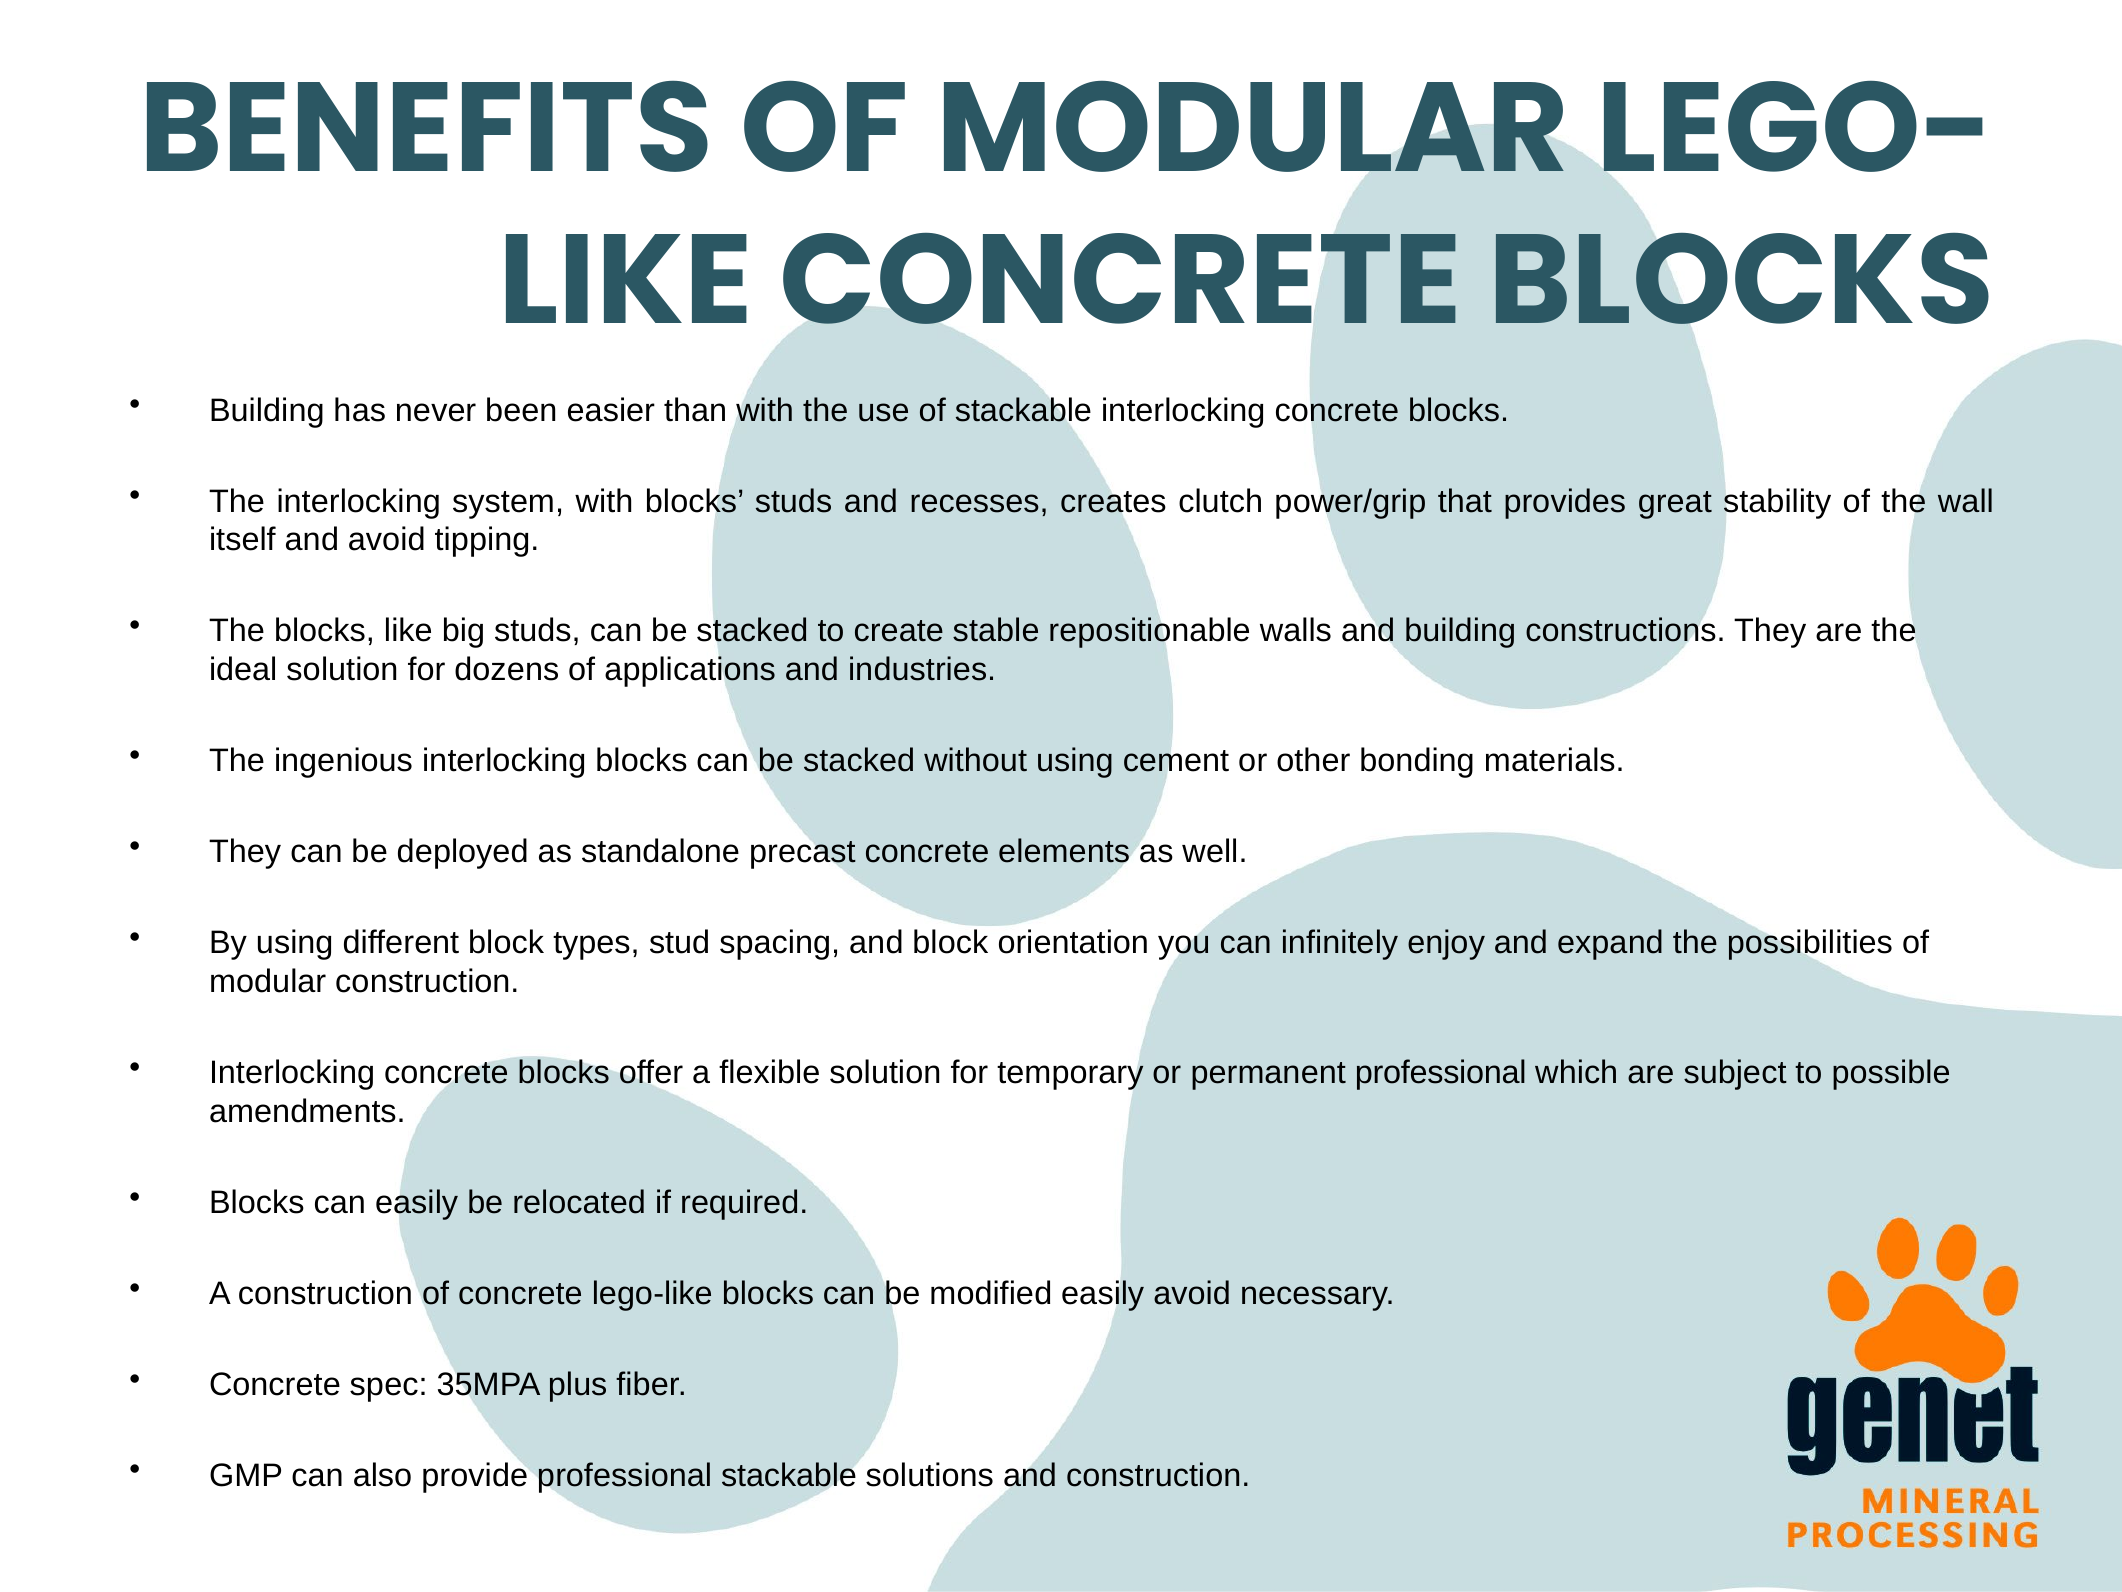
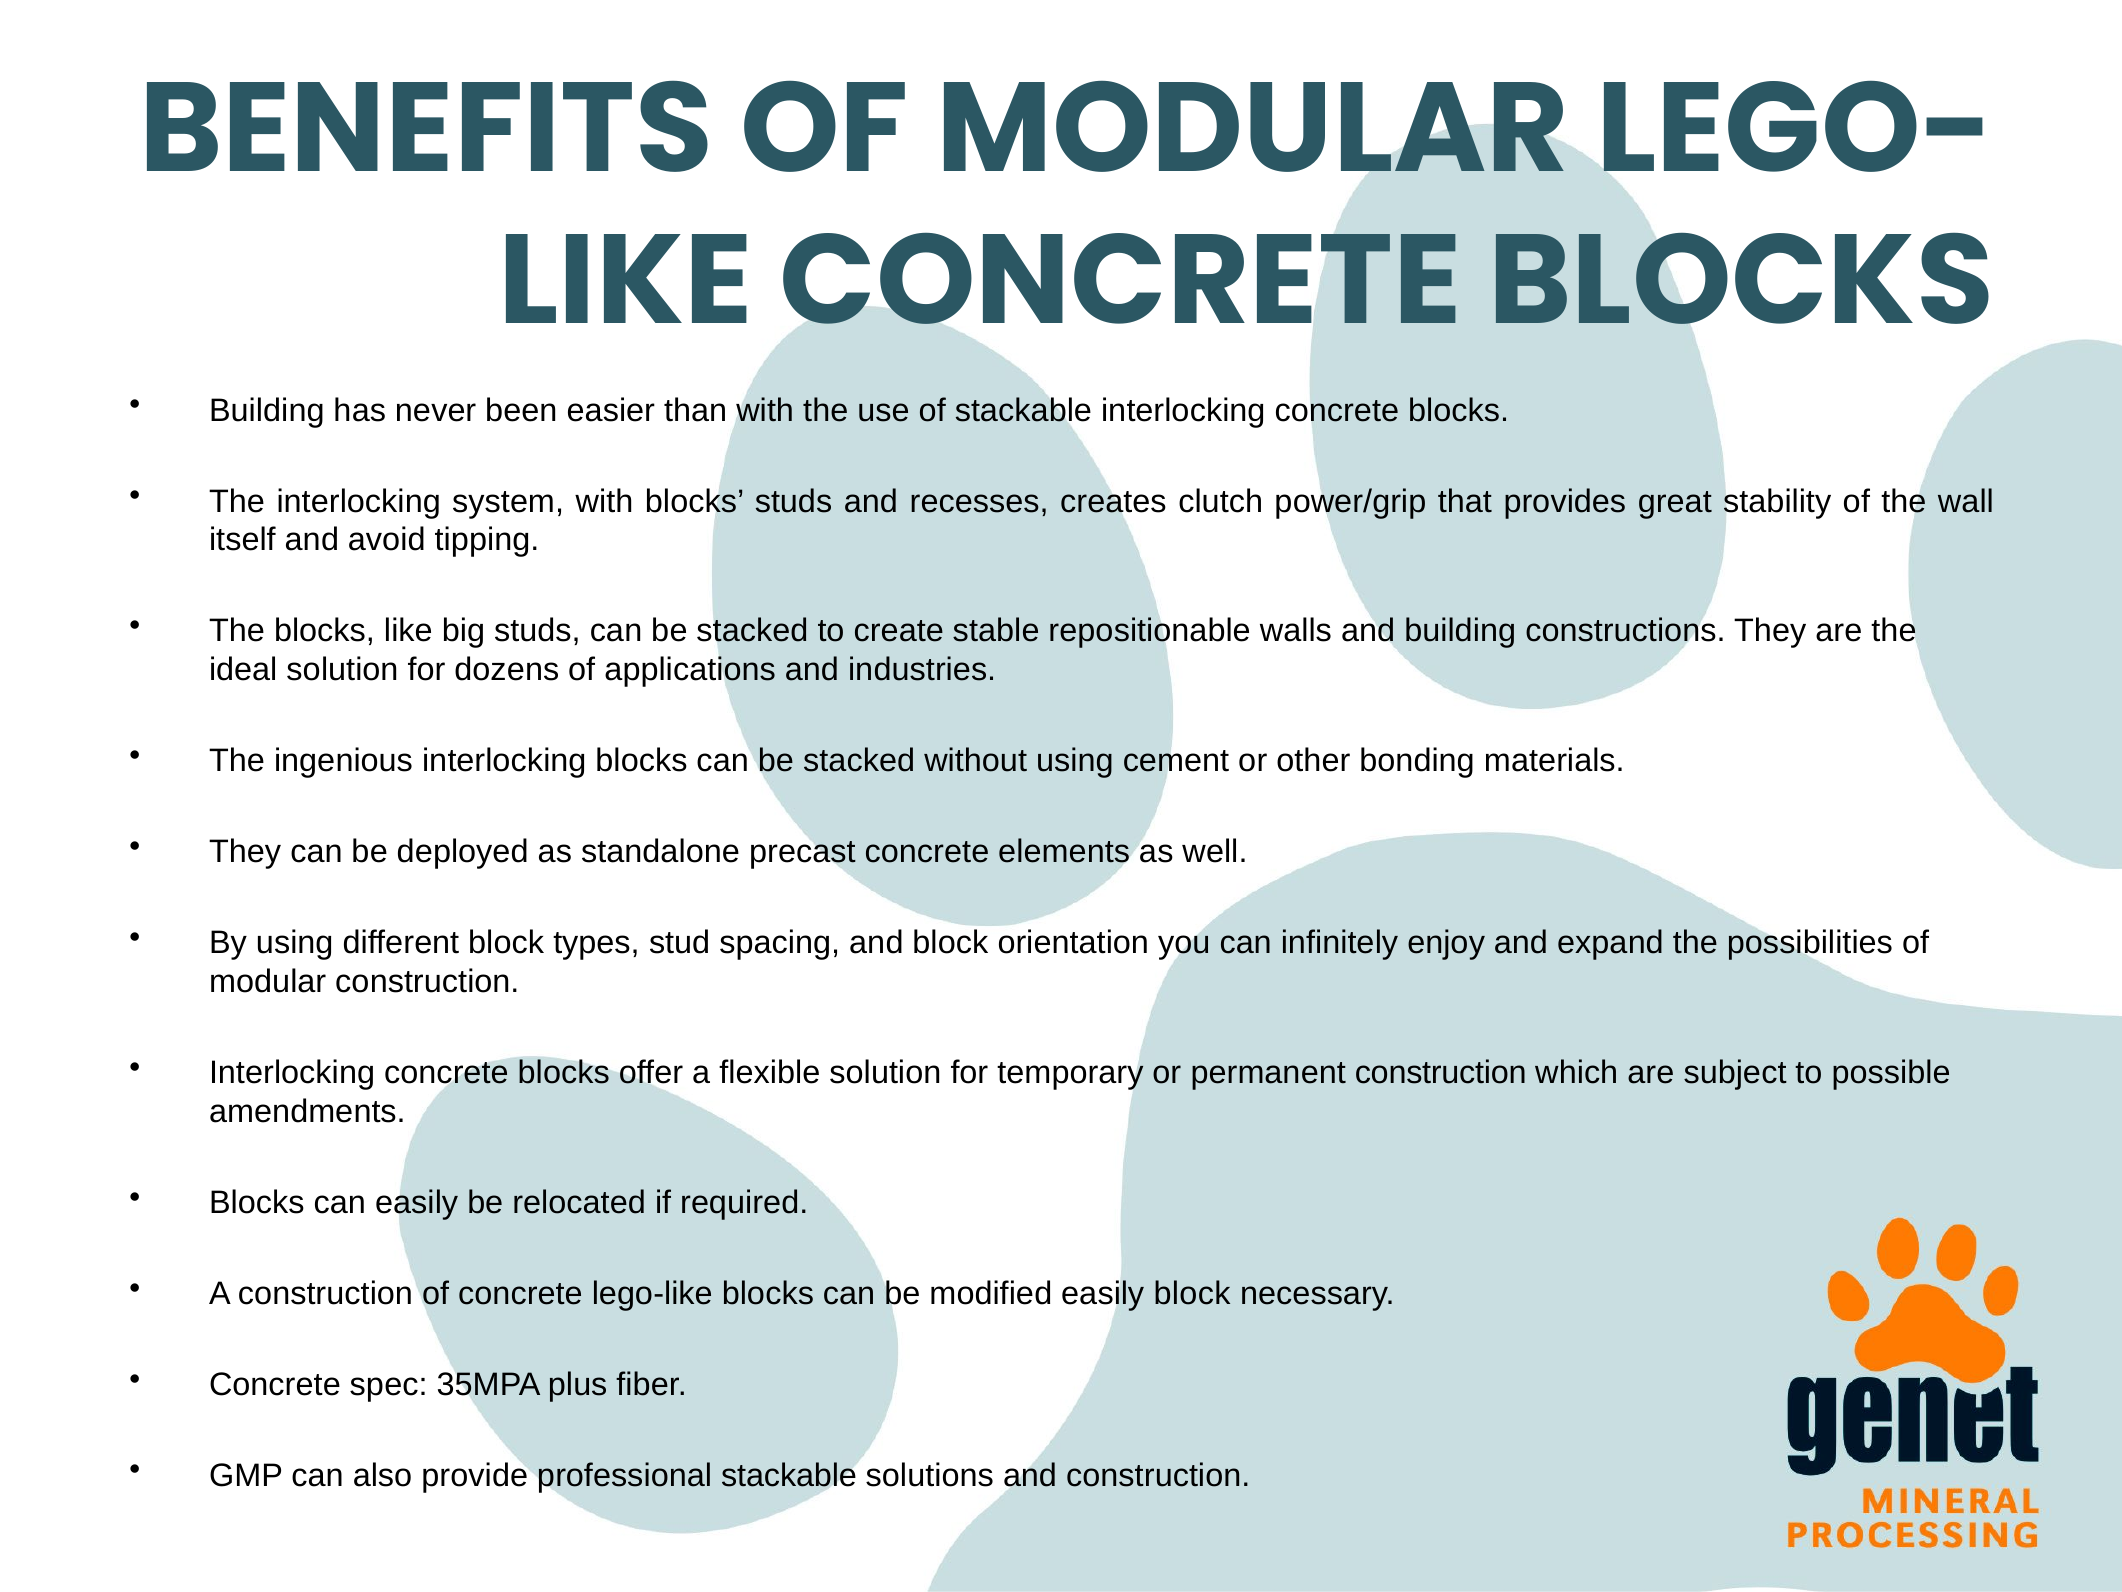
permanent professional: professional -> construction
easily avoid: avoid -> block
